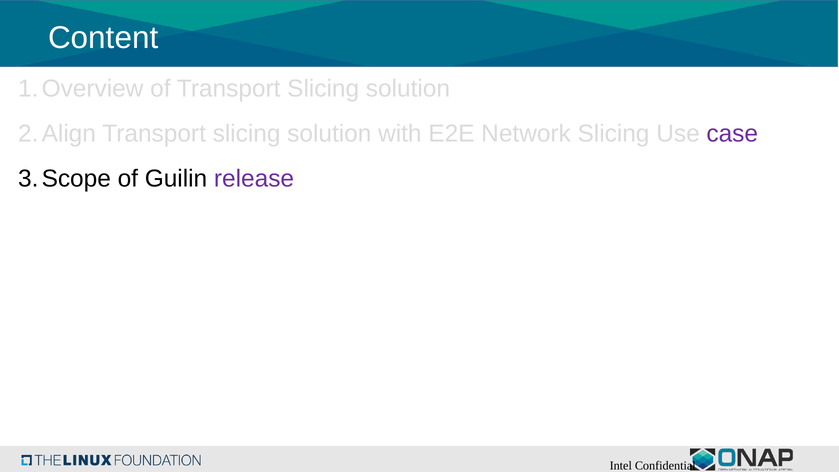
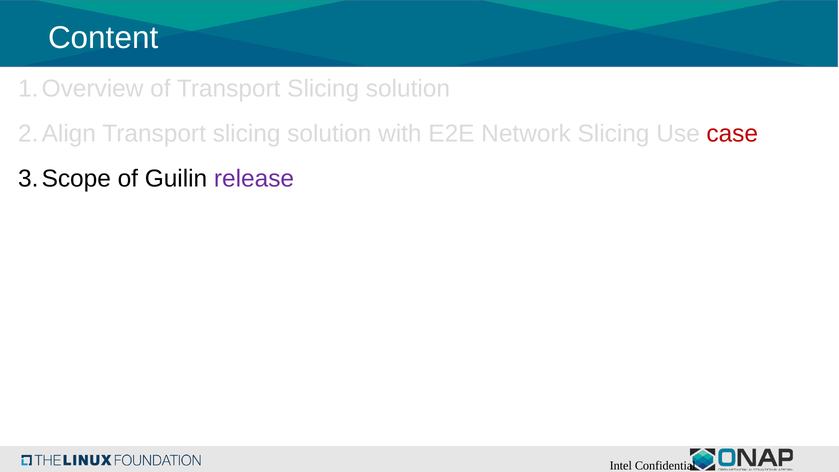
case colour: purple -> red
